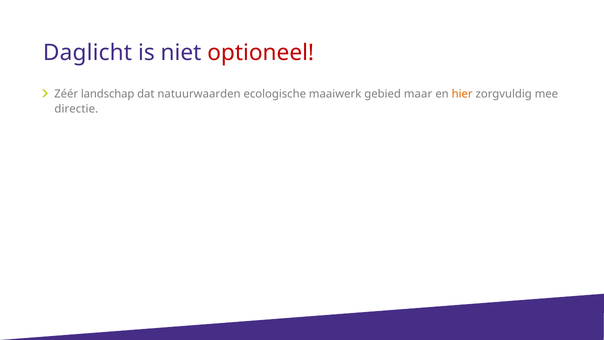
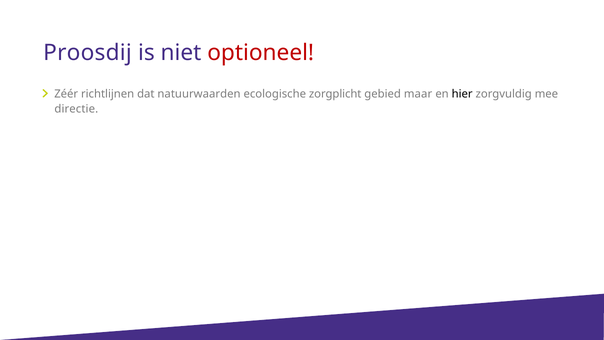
Daglicht: Daglicht -> Proosdij
landschap: landschap -> richtlijnen
maaiwerk: maaiwerk -> zorgplicht
hier colour: orange -> black
